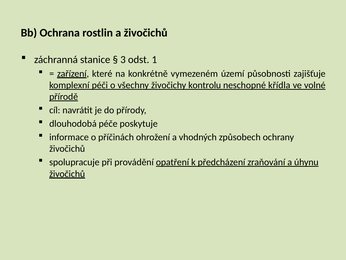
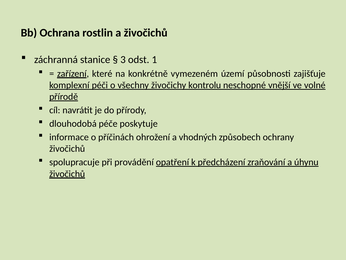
křídla: křídla -> vnější
